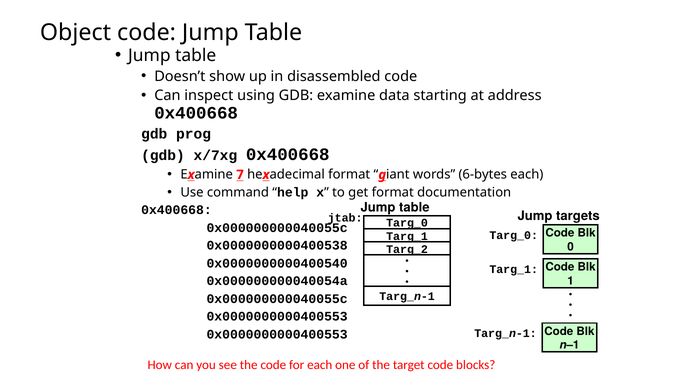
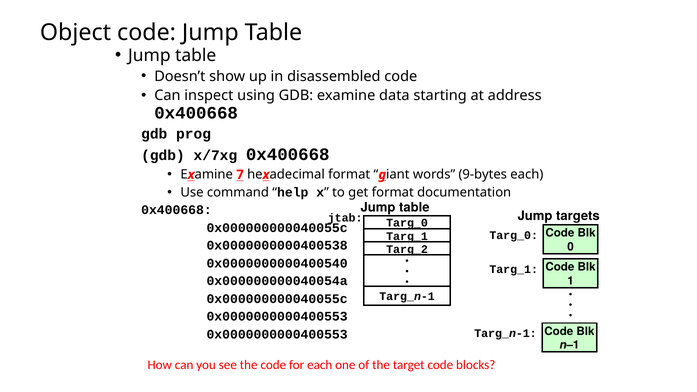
6-bytes: 6-bytes -> 9-bytes
